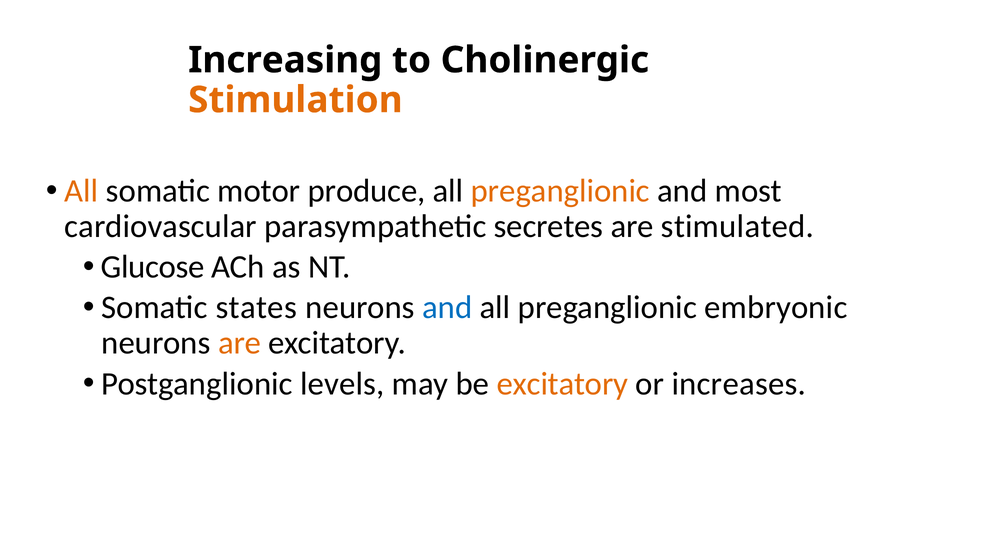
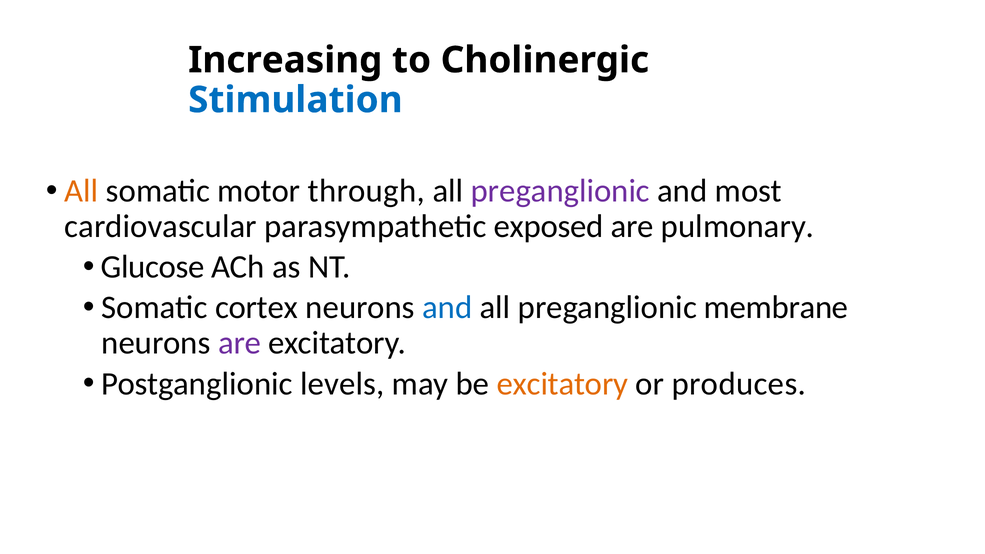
Stimulation colour: orange -> blue
produce: produce -> through
preganglionic at (560, 191) colour: orange -> purple
secretes: secretes -> exposed
stimulated: stimulated -> pulmonary
states: states -> cortex
embryonic: embryonic -> membrane
are at (240, 343) colour: orange -> purple
increases: increases -> produces
